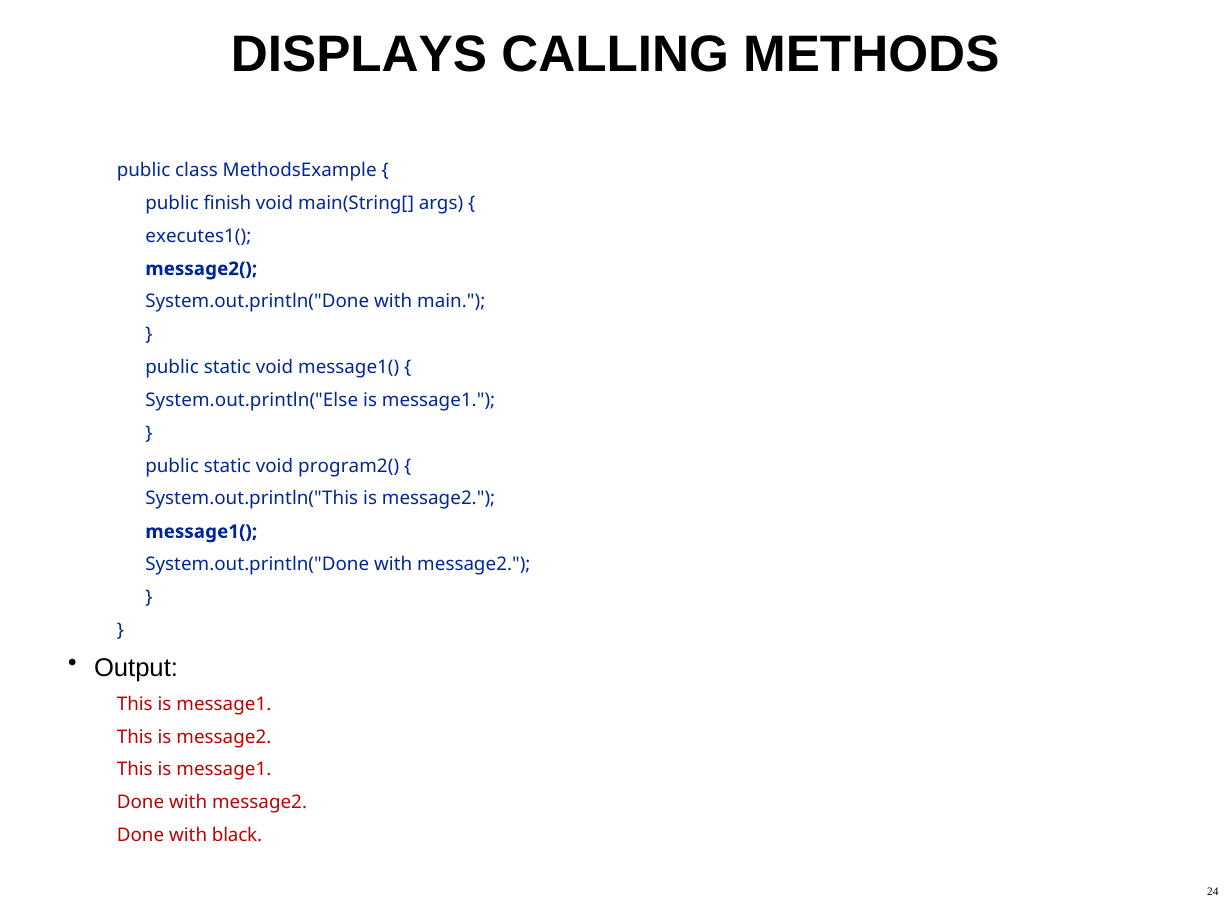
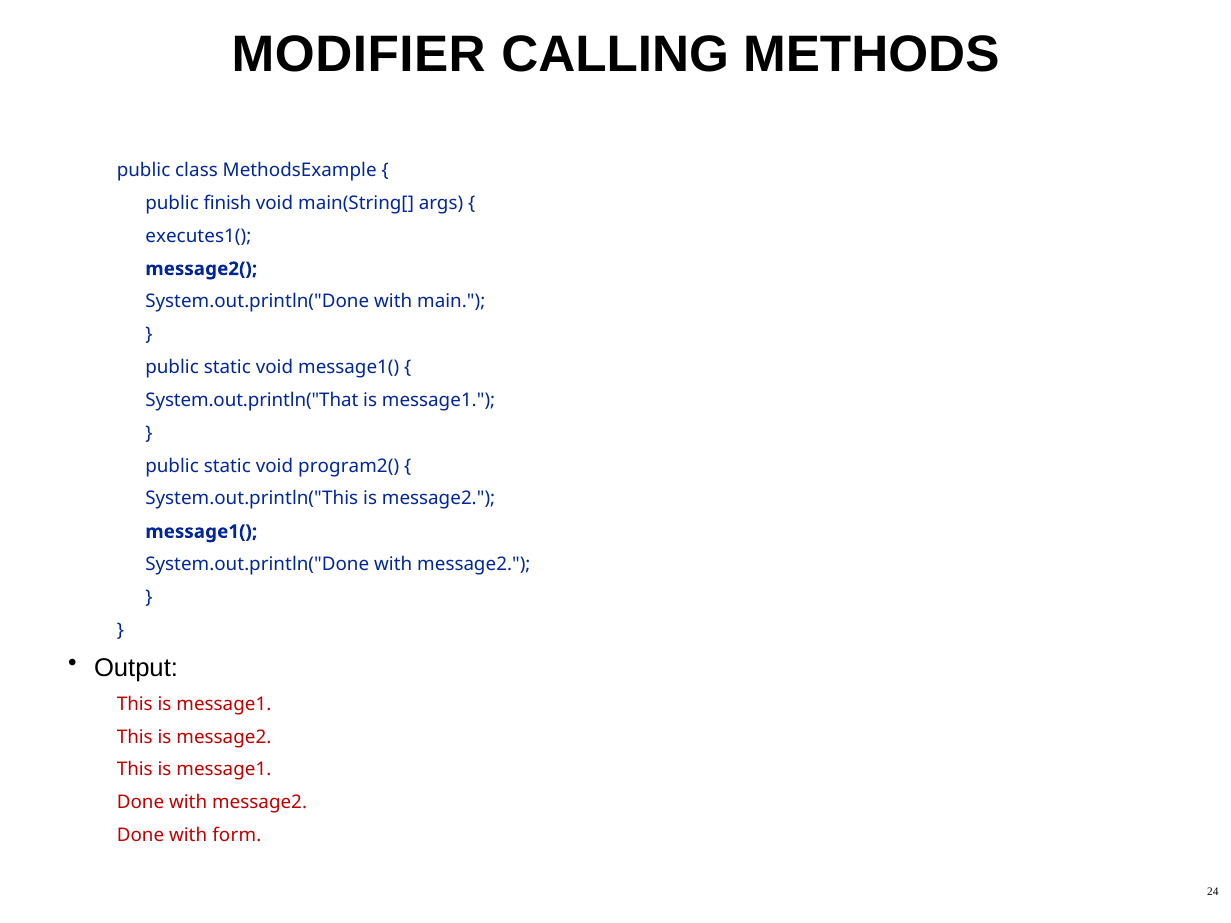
DISPLAYS: DISPLAYS -> MODIFIER
System.out.println("Else: System.out.println("Else -> System.out.println("That
black: black -> form
